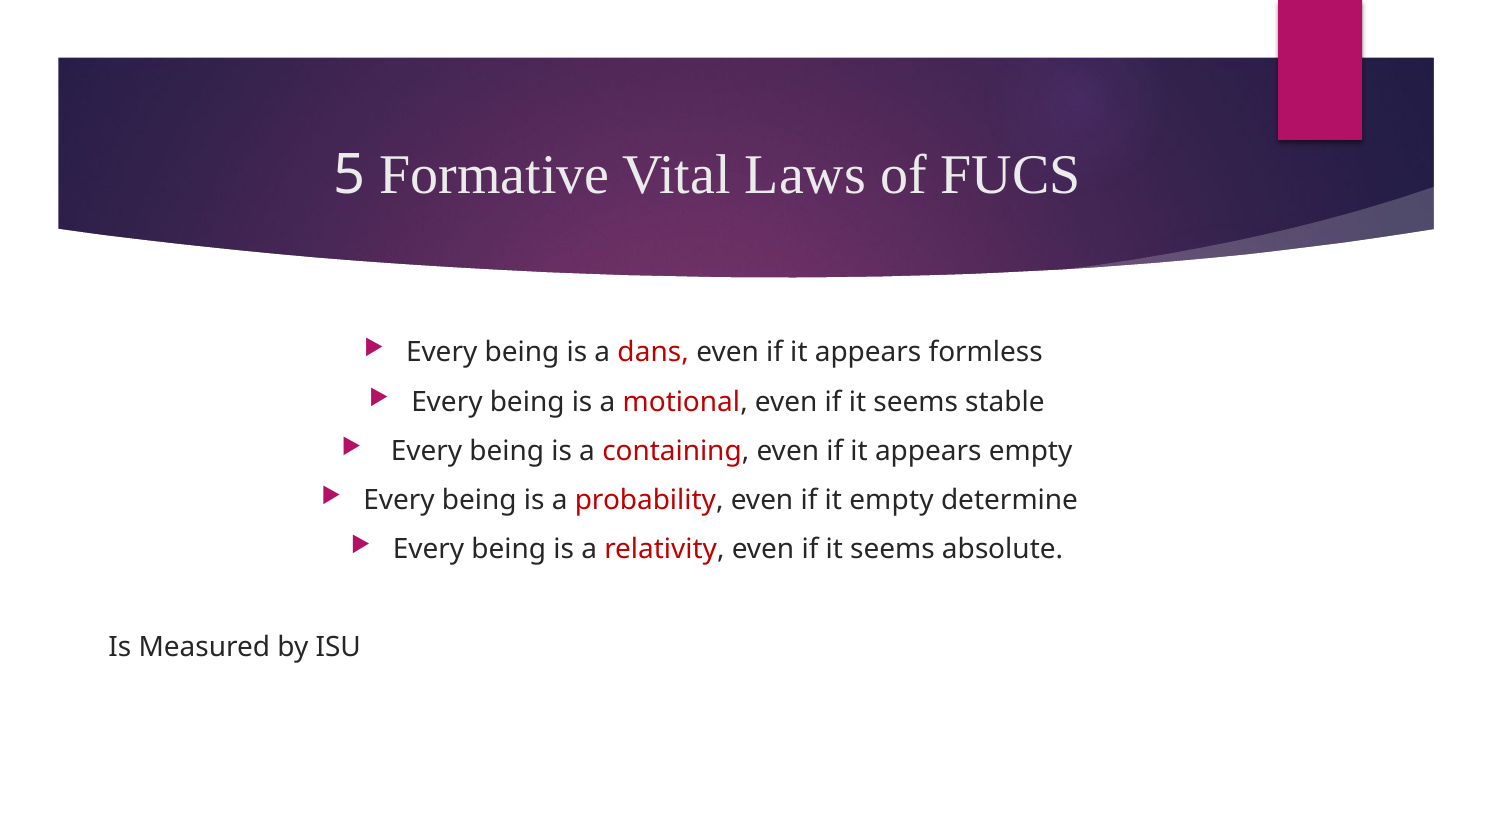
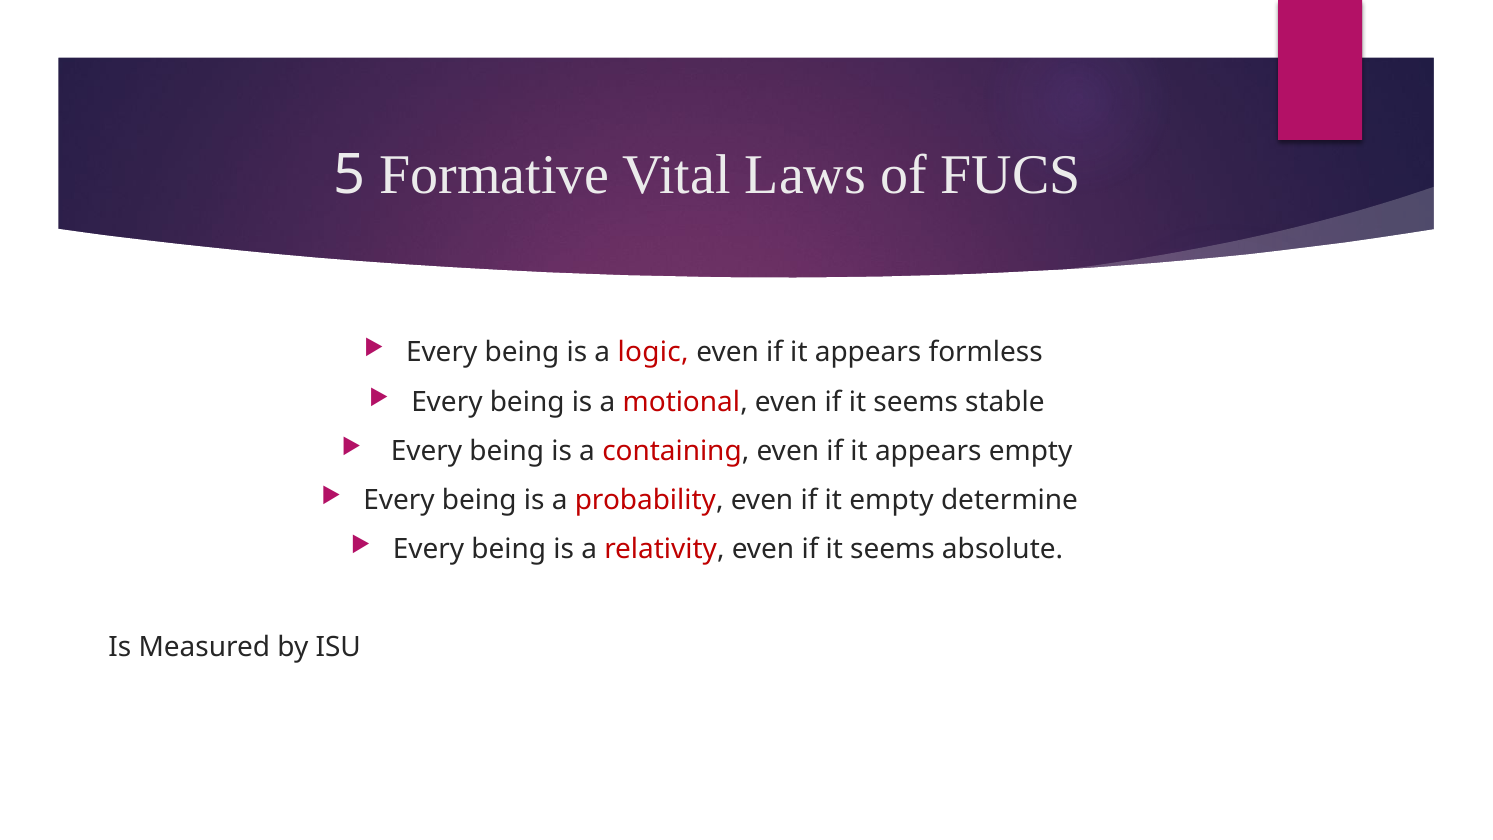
dans: dans -> logic
